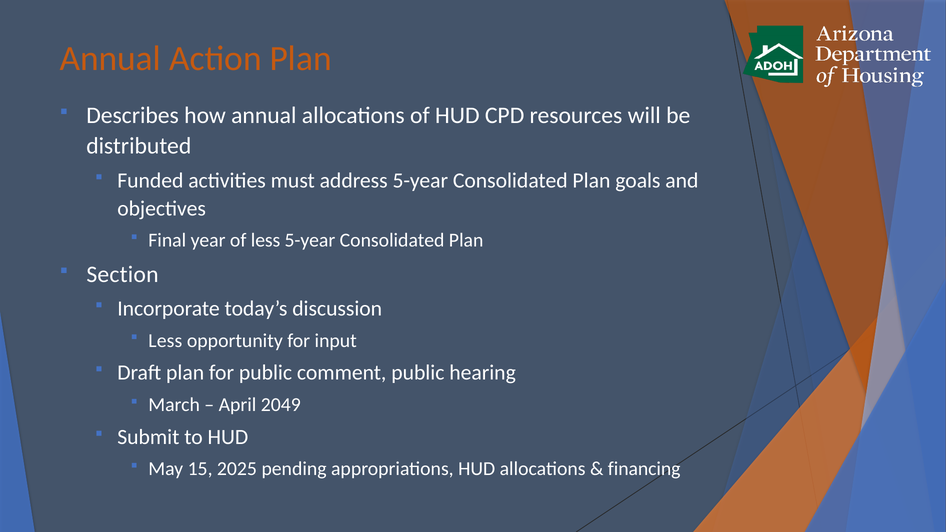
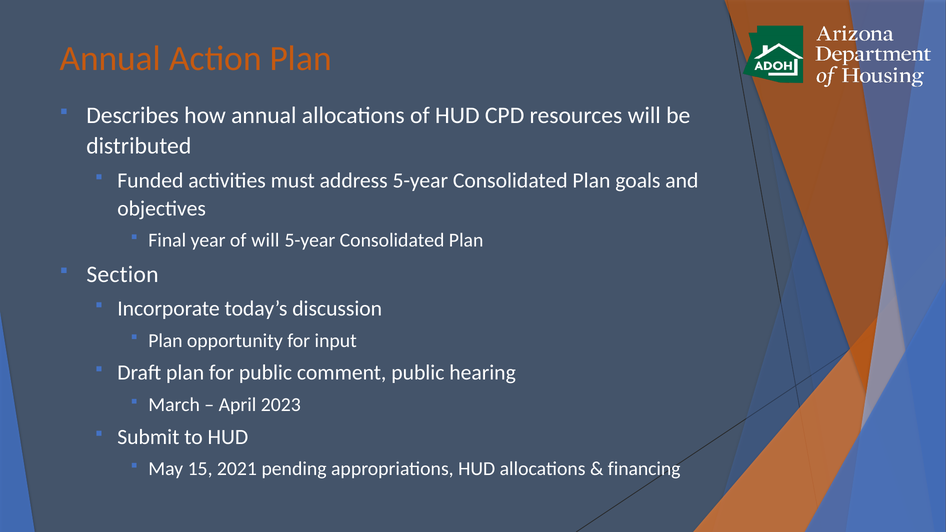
of less: less -> will
Less at (165, 341): Less -> Plan
2049: 2049 -> 2023
2025: 2025 -> 2021
